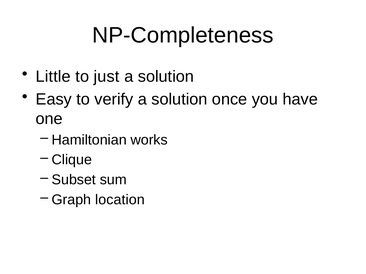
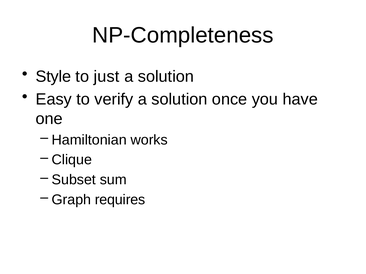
Little: Little -> Style
location: location -> requires
